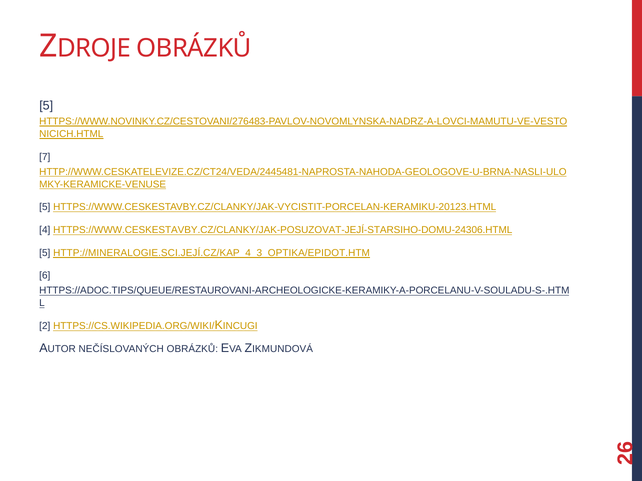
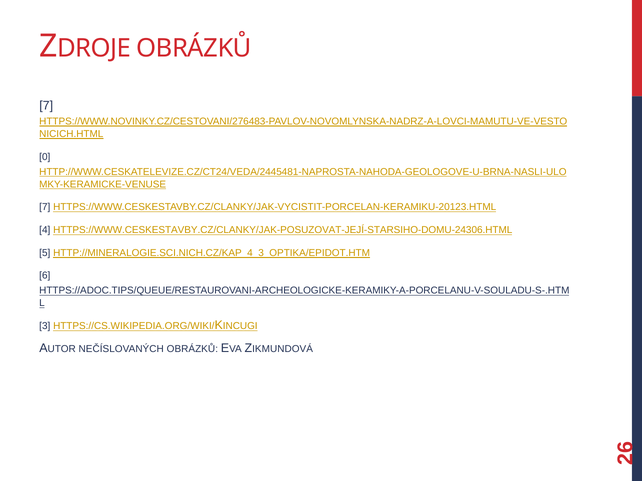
5 at (46, 106): 5 -> 7
7: 7 -> 0
5 at (45, 207): 5 -> 7
HTTP://MINERALOGIE.SCI.JEJÍ.CZ/KAP_4_3_OPTIKA/EPIDOT.HTM: HTTP://MINERALOGIE.SCI.JEJÍ.CZ/KAP_4_3_OPTIKA/EPIDOT.HTM -> HTTP://MINERALOGIE.SCI.NICH.CZ/KAP_4_3_OPTIKA/EPIDOT.HTM
2 at (45, 326): 2 -> 3
